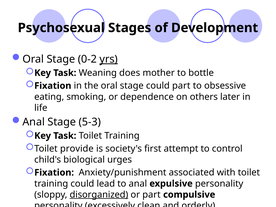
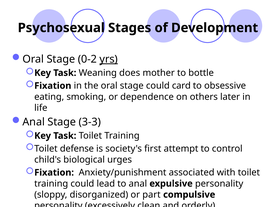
could part: part -> card
5-3: 5-3 -> 3-3
provide: provide -> defense
disorganized underline: present -> none
